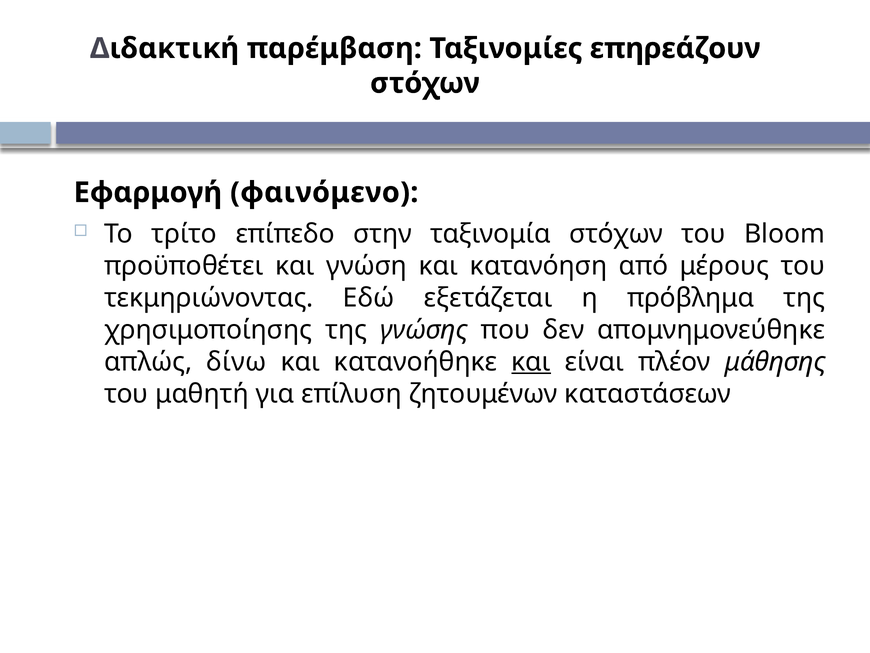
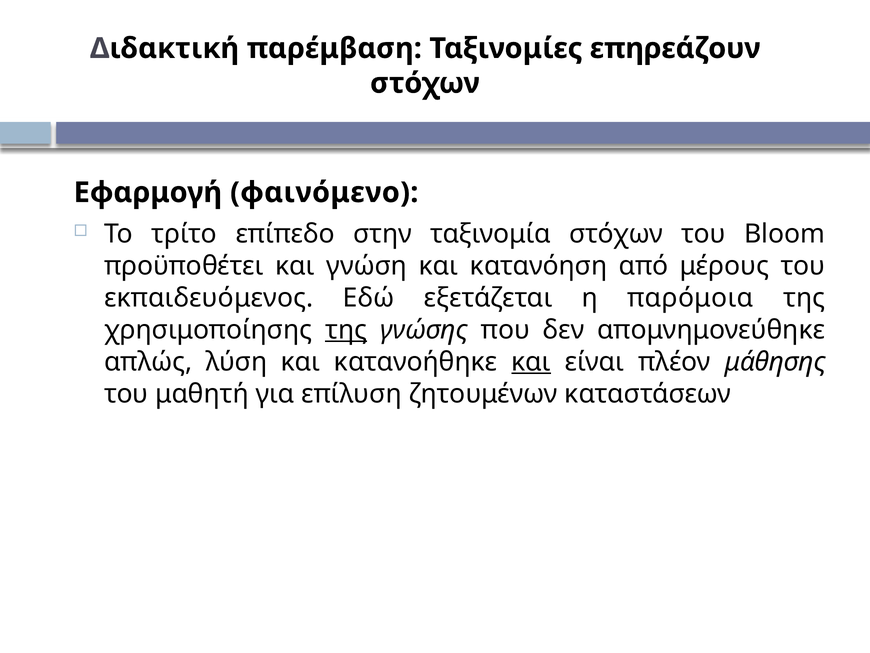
τεκμηριώνοντας: τεκμηριώνοντας -> εκπαιδευόμενος
πρόβλημα: πρόβλημα -> παρόμοια
της at (346, 330) underline: none -> present
δίνω: δίνω -> λύση
